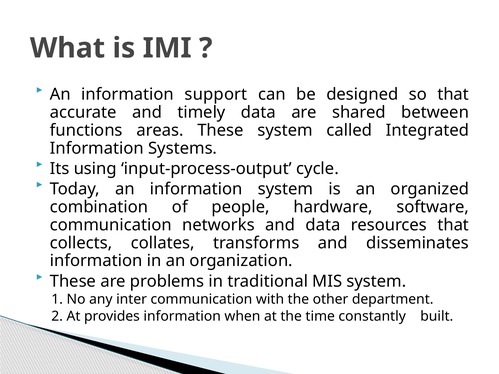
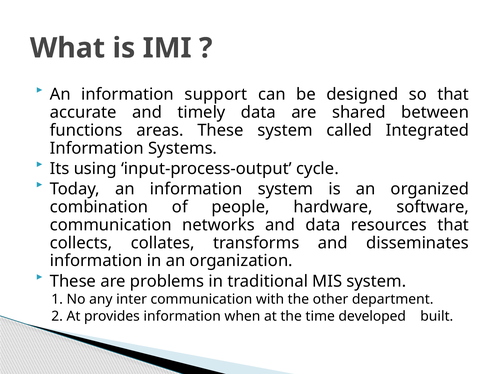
constantly: constantly -> developed
